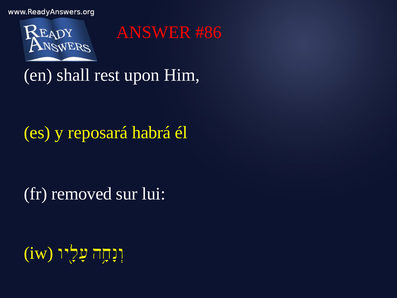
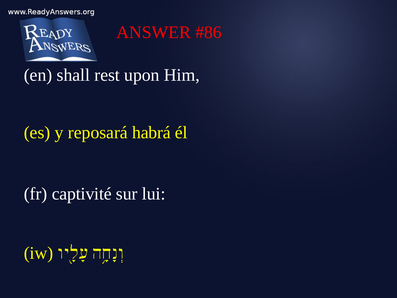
removed: removed -> captivité
